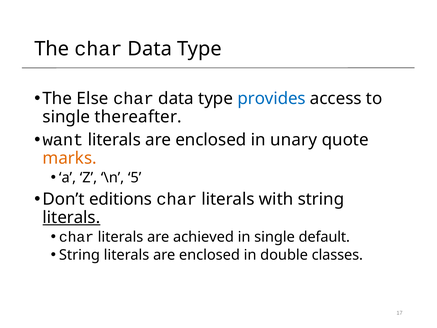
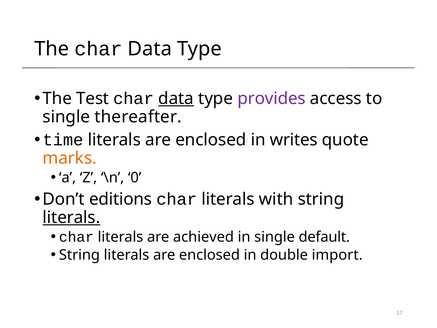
Else: Else -> Test
data at (176, 99) underline: none -> present
provides colour: blue -> purple
want: want -> time
unary: unary -> writes
5: 5 -> 0
classes: classes -> import
